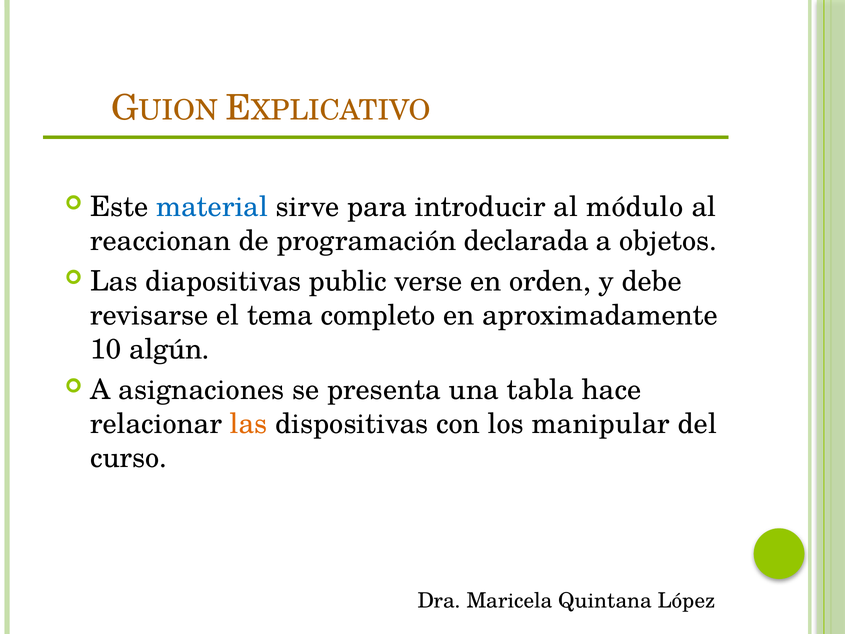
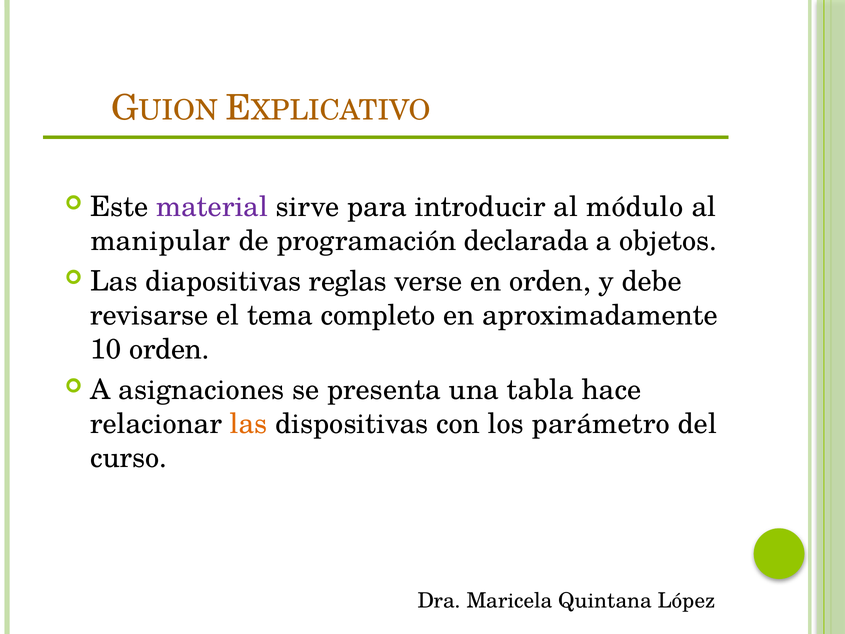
material colour: blue -> purple
reaccionan: reaccionan -> manipular
public: public -> reglas
10 algún: algún -> orden
manipular: manipular -> parámetro
